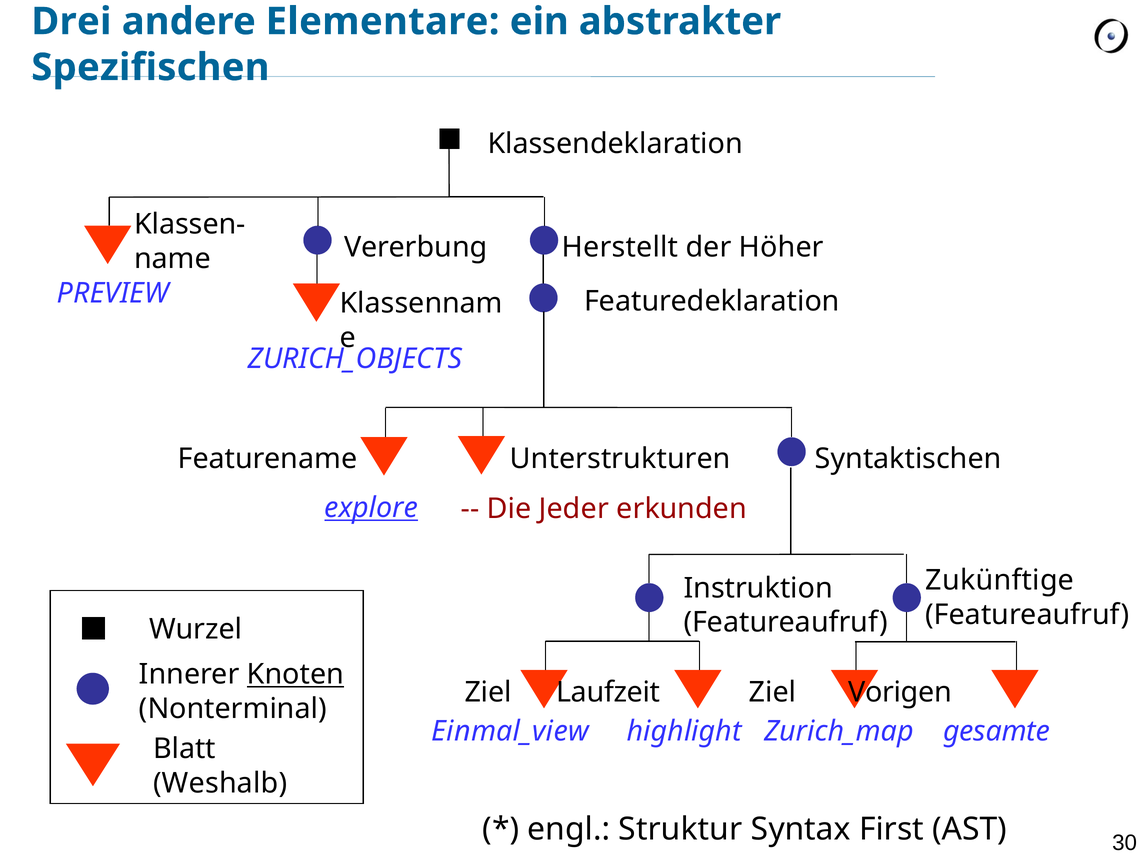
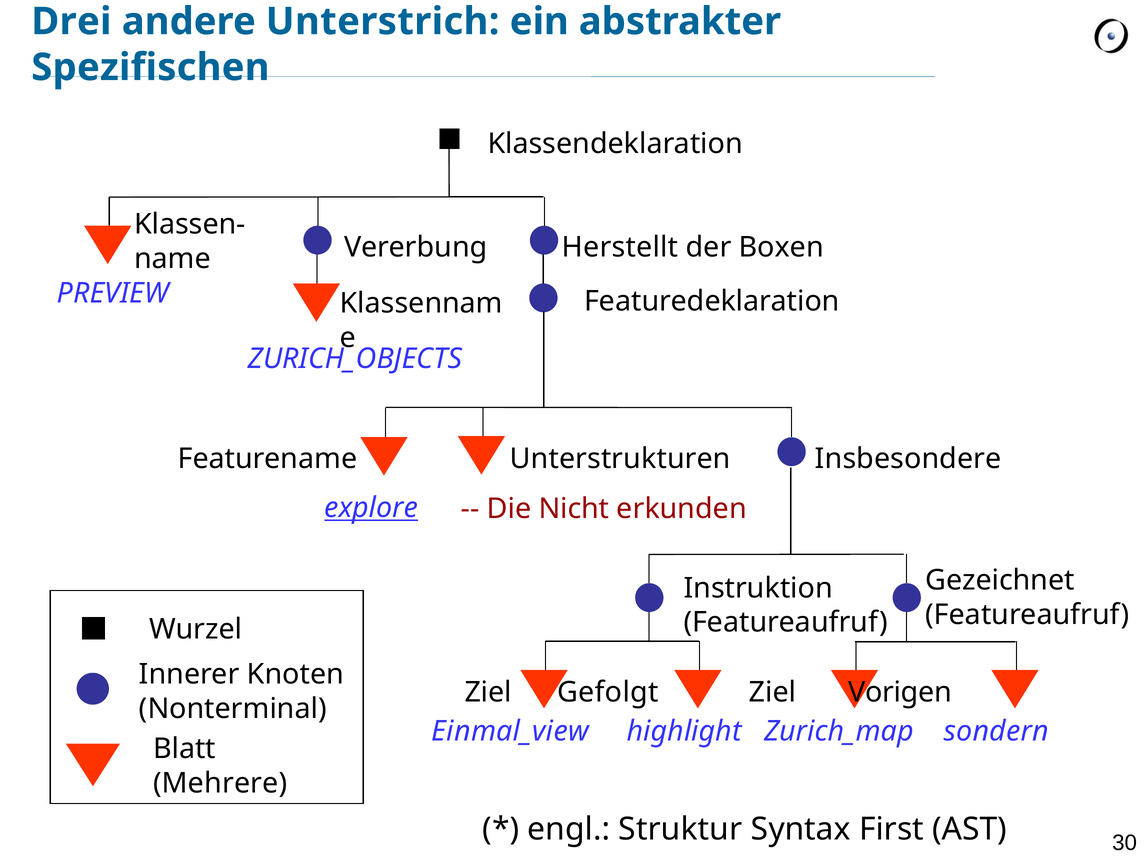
Elementare: Elementare -> Unterstrich
Höher: Höher -> Boxen
Syntaktischen: Syntaktischen -> Insbesondere
Jeder: Jeder -> Nicht
Zukünftige: Zukünftige -> Gezeichnet
Knoten underline: present -> none
Laufzeit: Laufzeit -> Gefolgt
gesamte: gesamte -> sondern
Weshalb: Weshalb -> Mehrere
